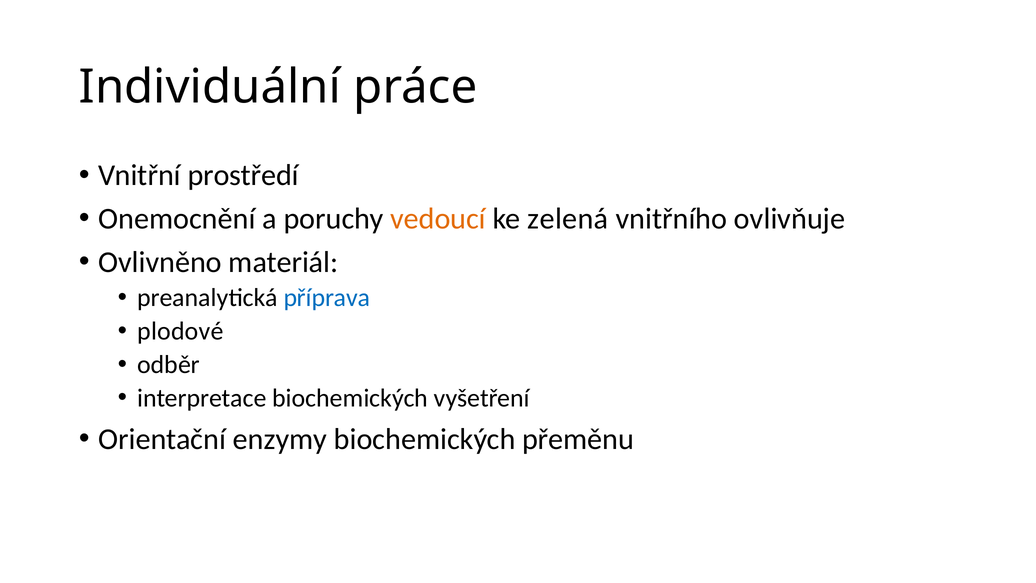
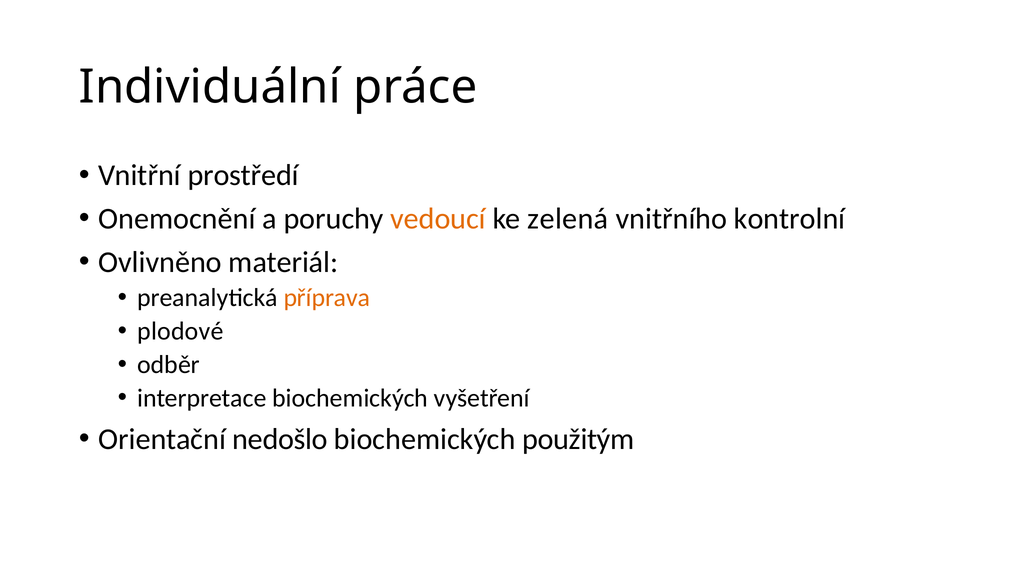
ovlivňuje: ovlivňuje -> kontrolní
příprava colour: blue -> orange
enzymy: enzymy -> nedošlo
přeměnu: přeměnu -> použitým
